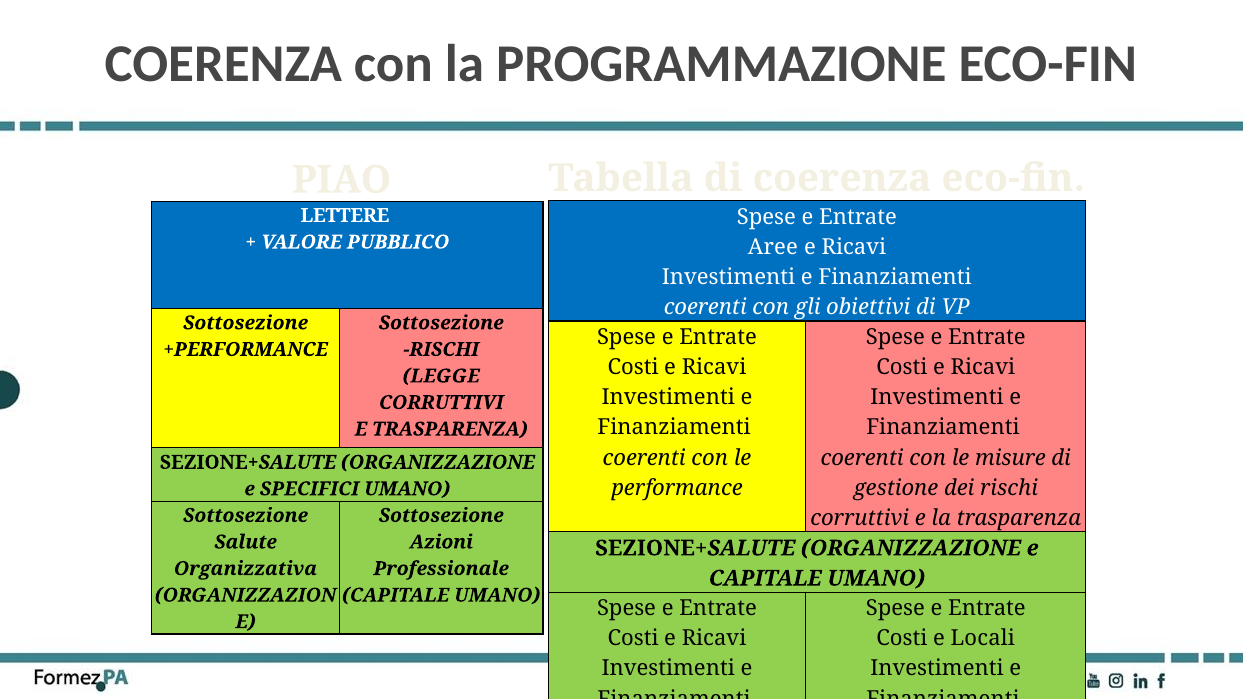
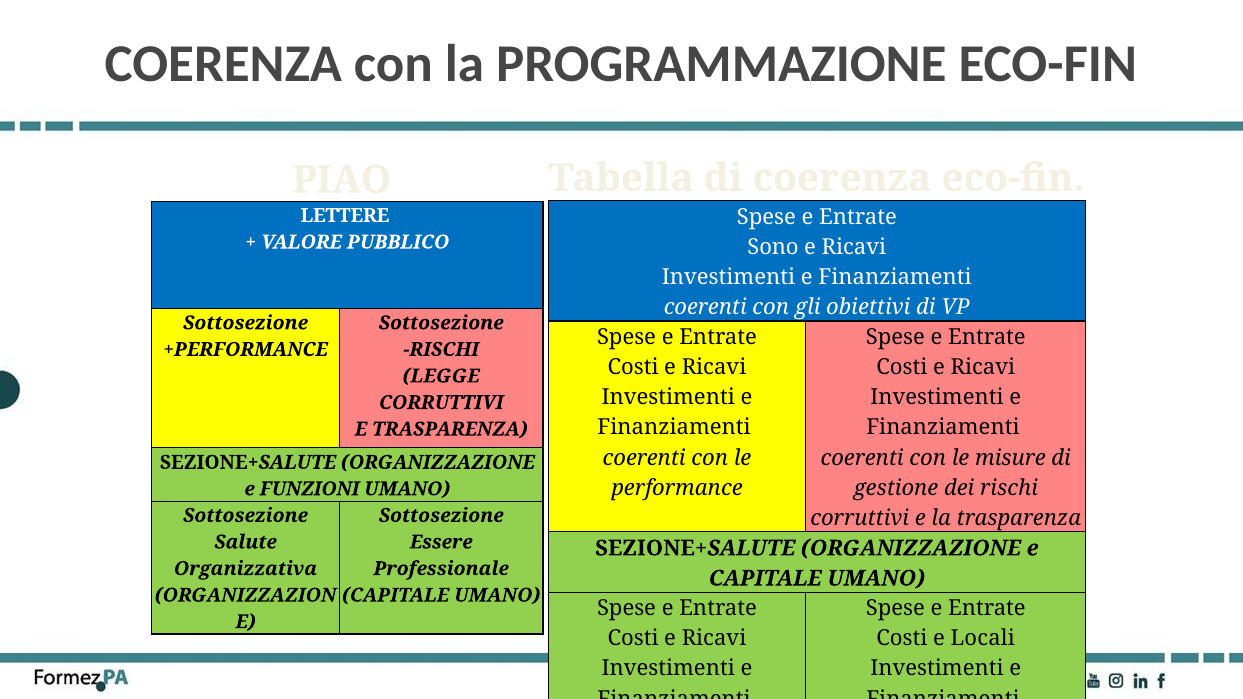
Aree: Aree -> Sono
SPECIFICI: SPECIFICI -> FUNZIONI
Azioni at (441, 542): Azioni -> Essere
